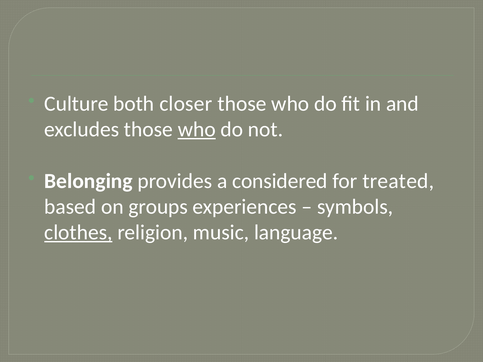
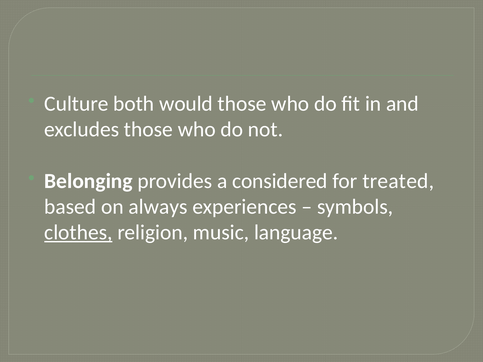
closer: closer -> would
who at (197, 130) underline: present -> none
groups: groups -> always
